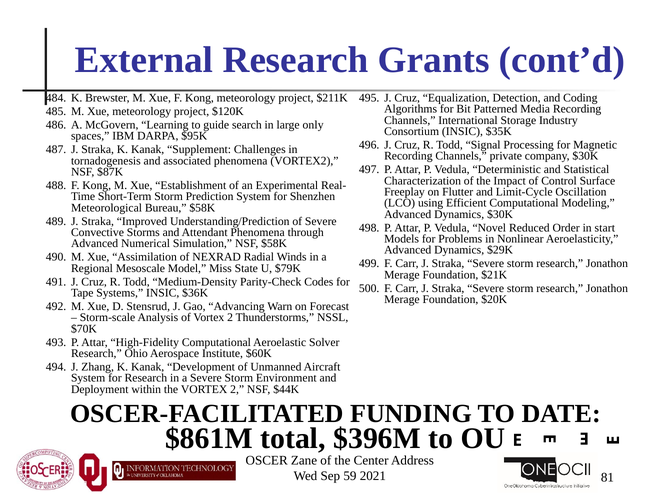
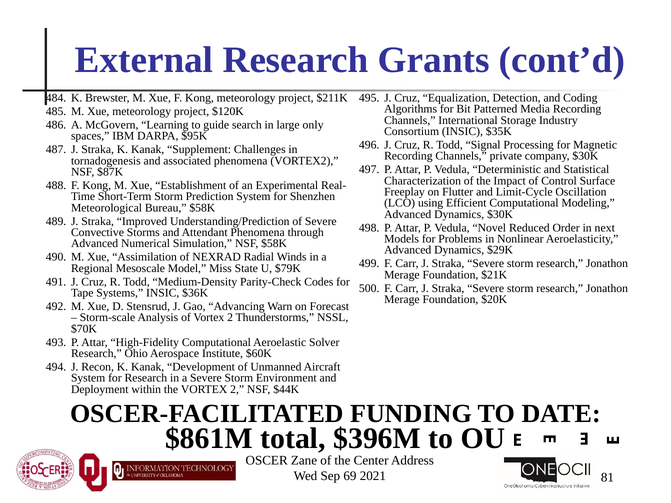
start: start -> next
Zhang: Zhang -> Recon
59: 59 -> 69
